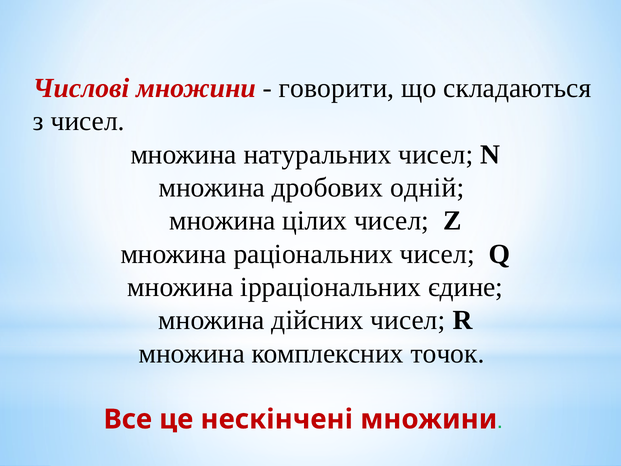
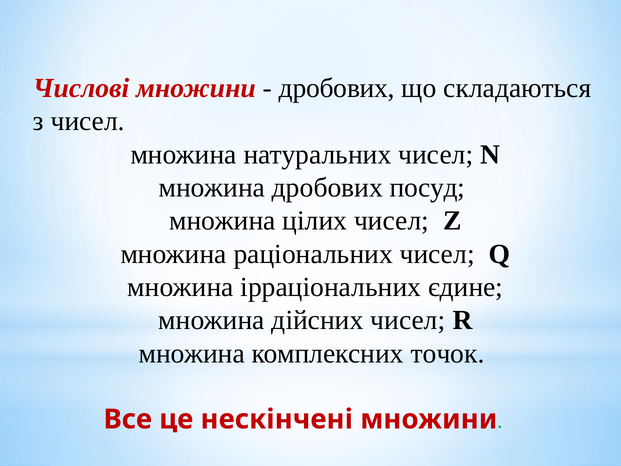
говорити at (337, 88): говорити -> дробових
одній: одній -> посуд
